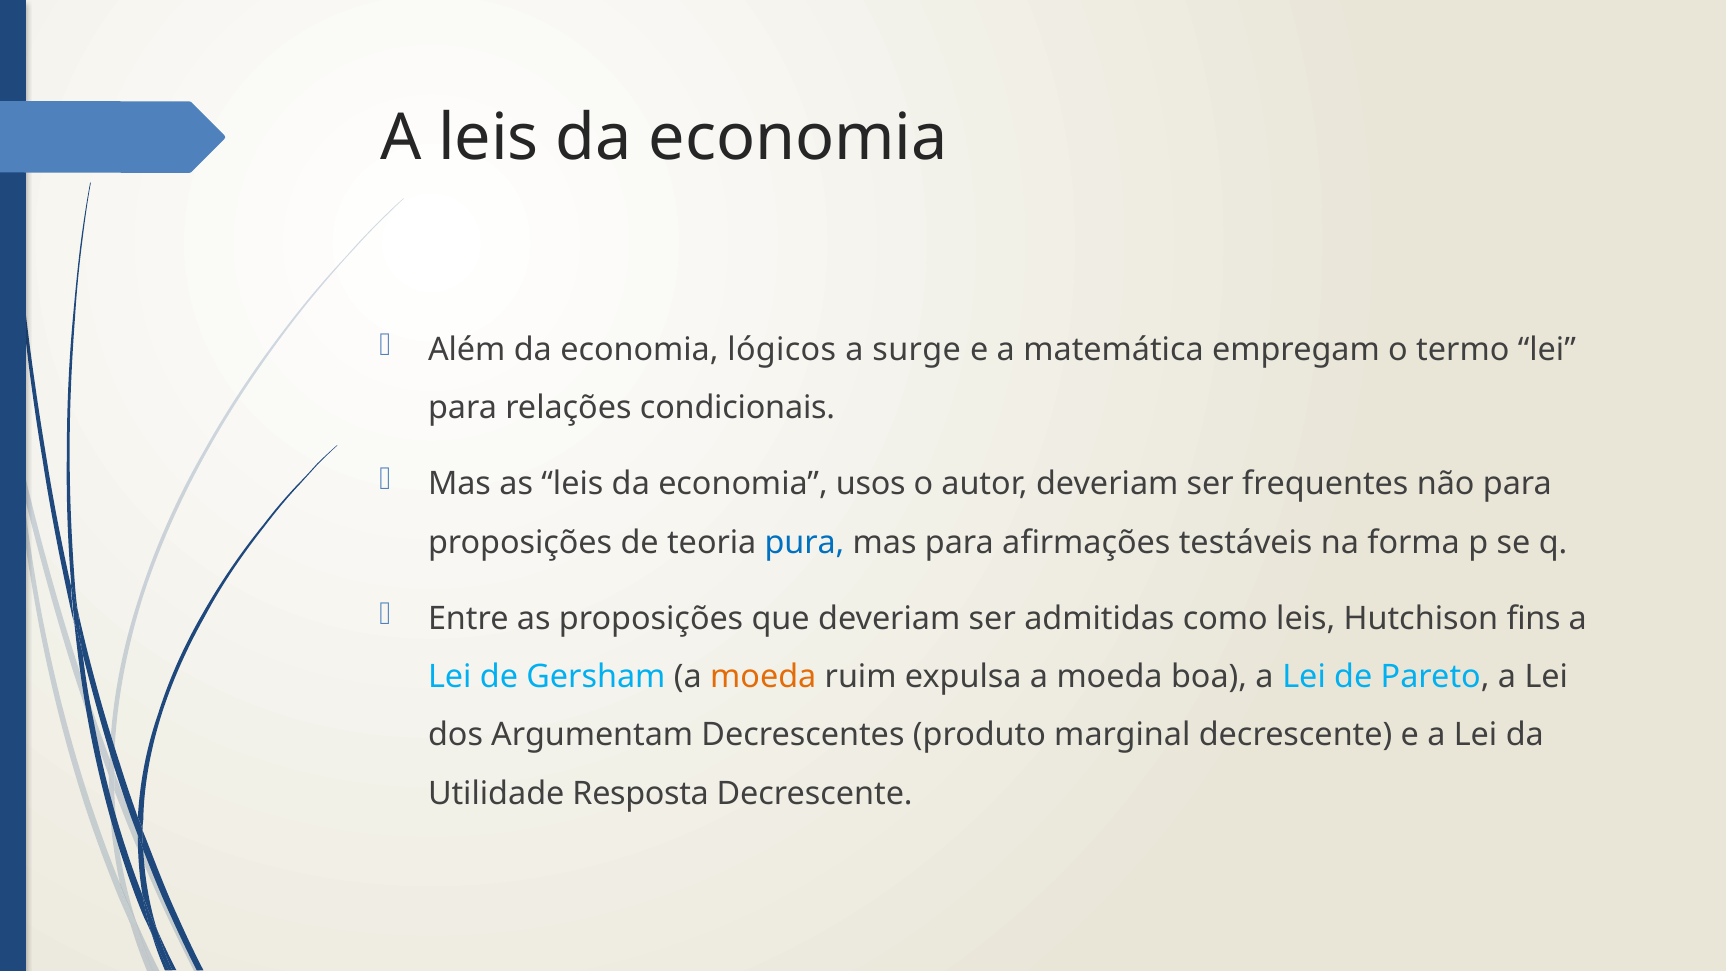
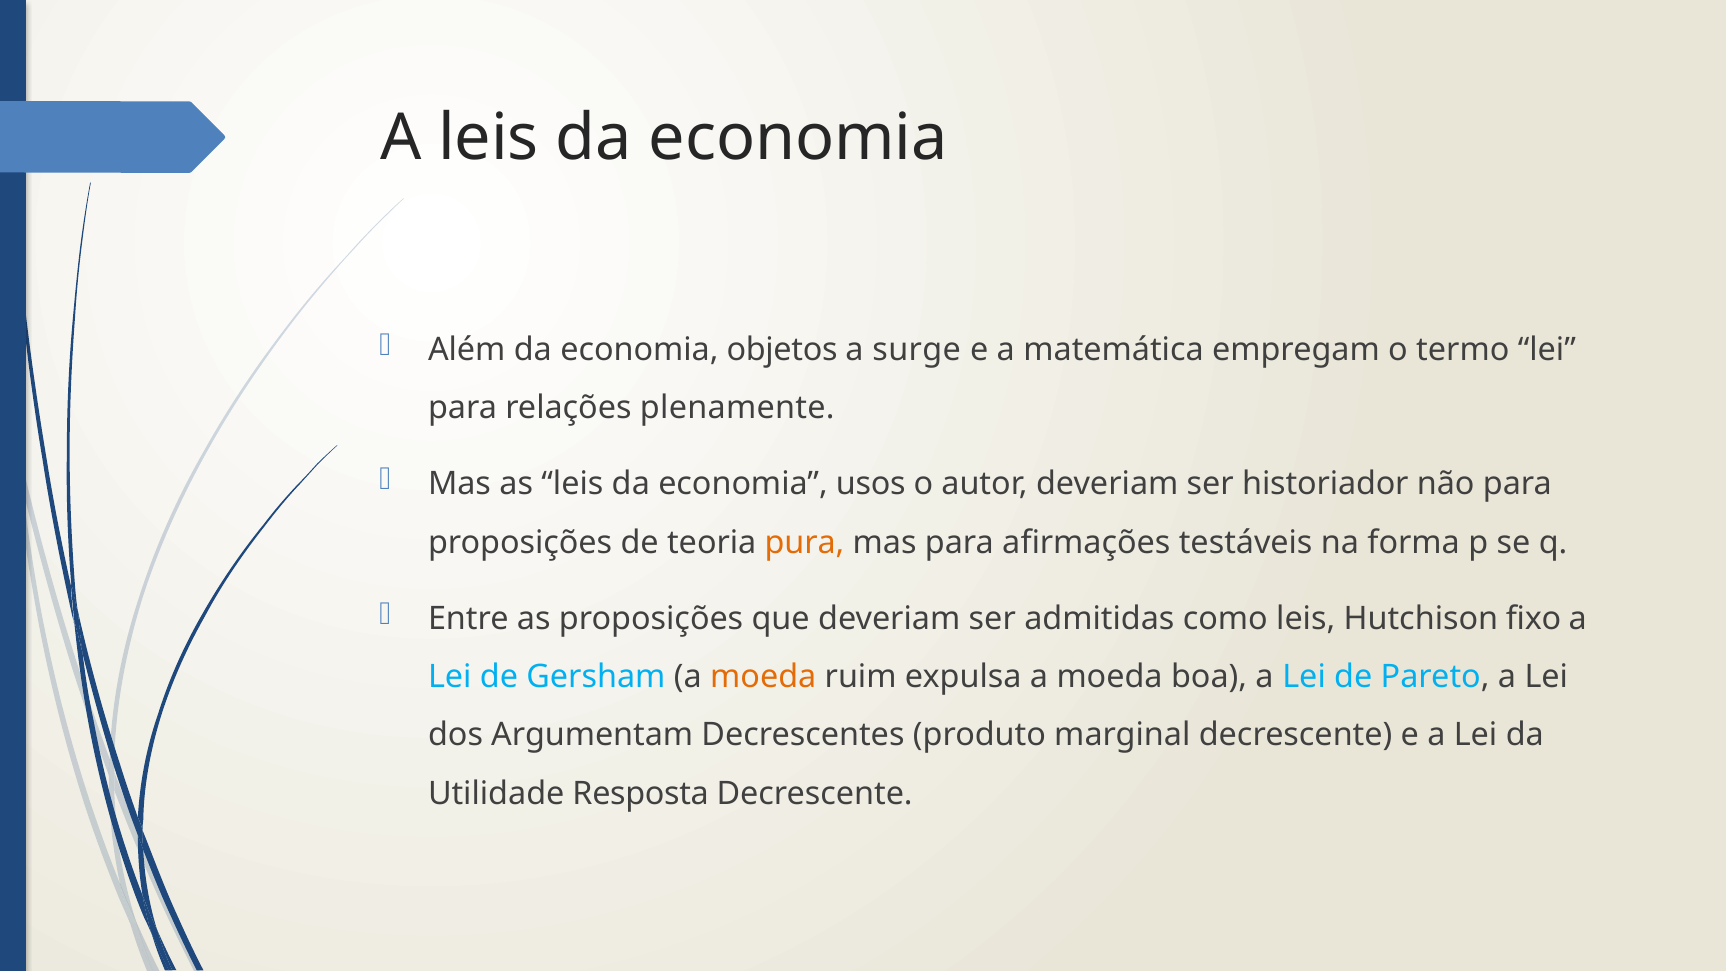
lógicos: lógicos -> objetos
condicionais: condicionais -> plenamente
frequentes: frequentes -> historiador
pura colour: blue -> orange
fins: fins -> fixo
